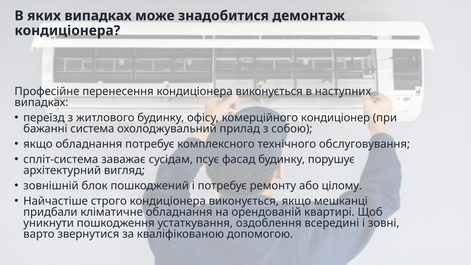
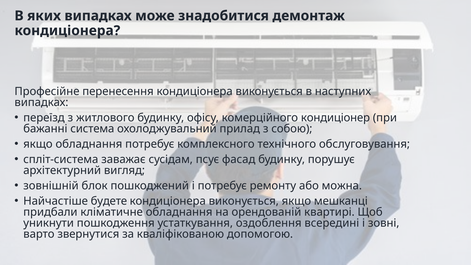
цілому: цілому -> можна
строго: строго -> будете
